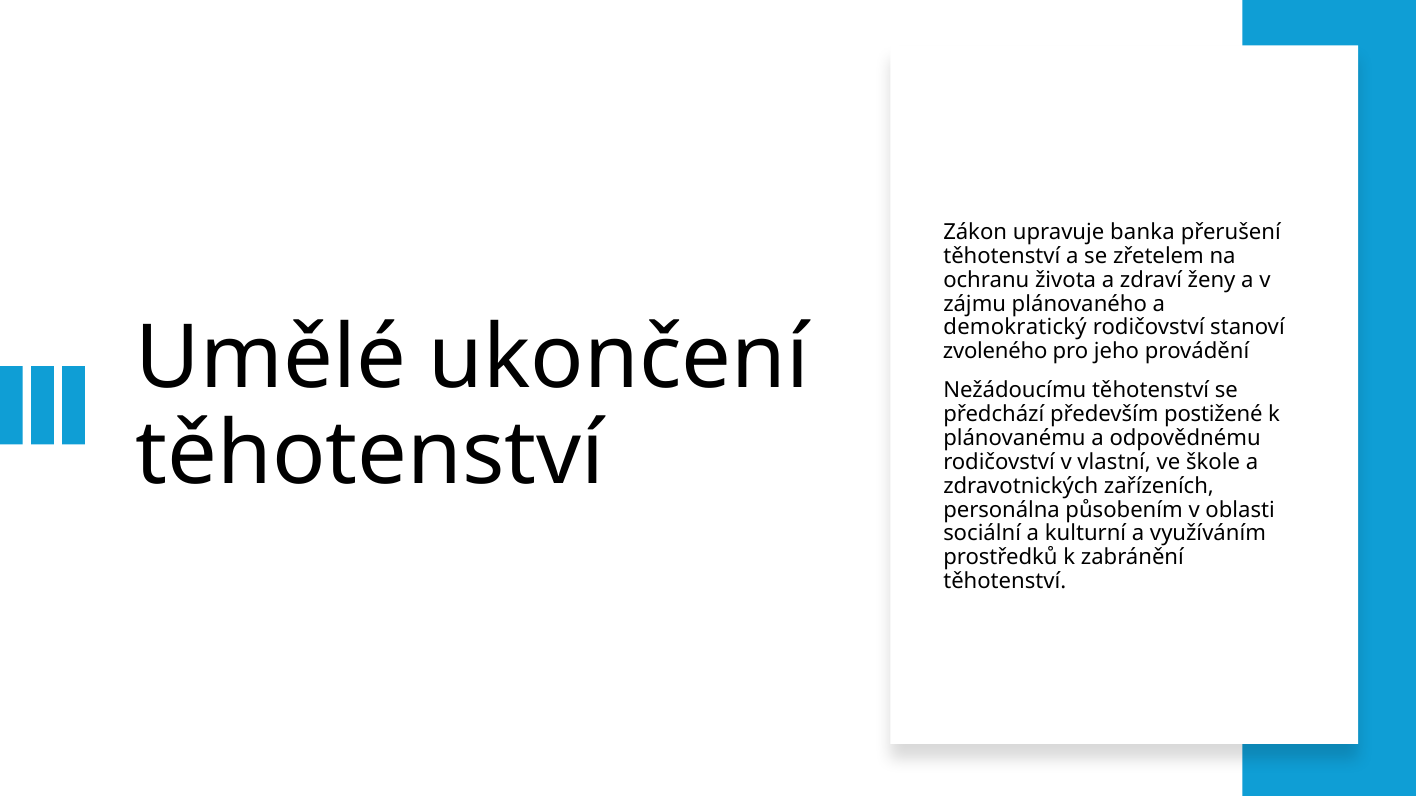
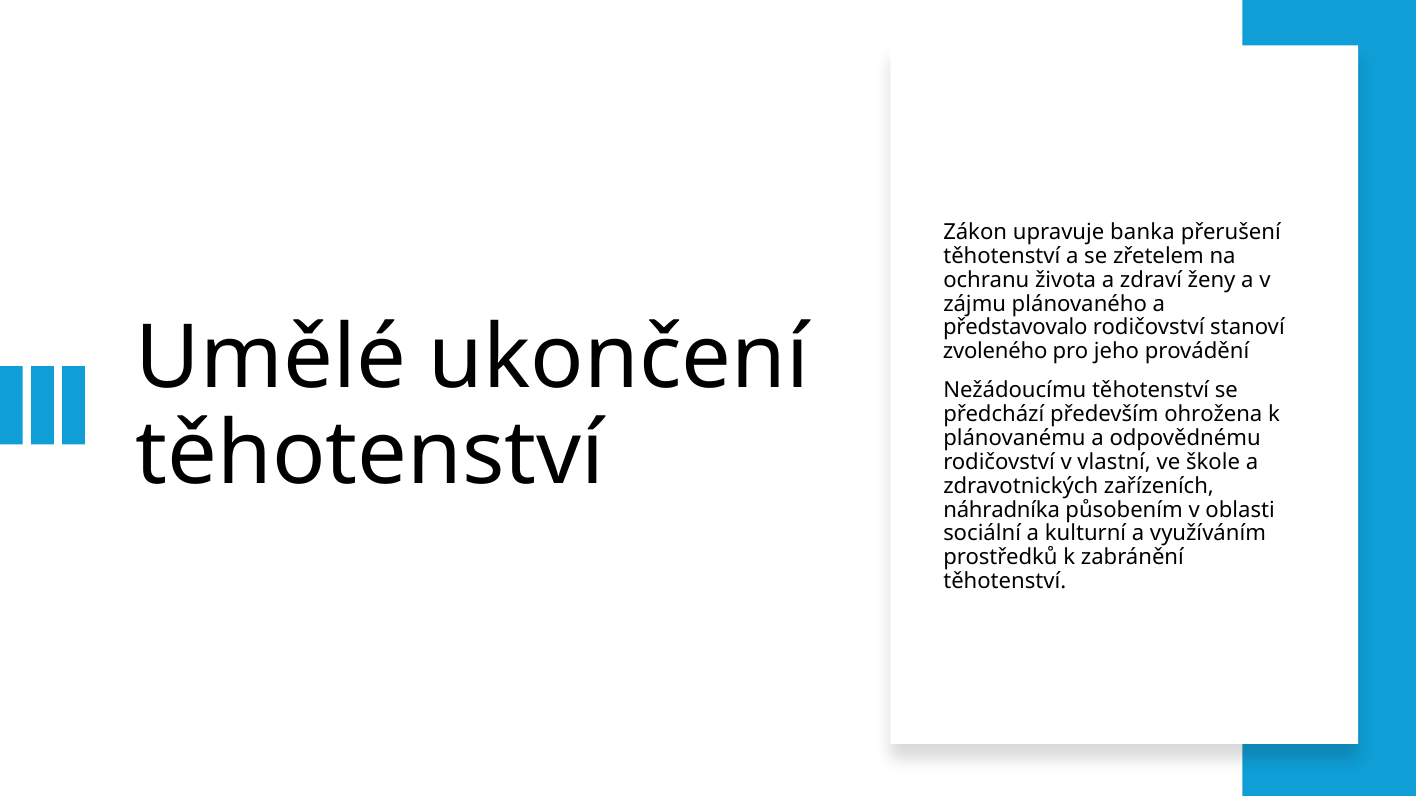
demokratický: demokratický -> představovalo
postižené: postižené -> ohrožena
personálna: personálna -> náhradníka
